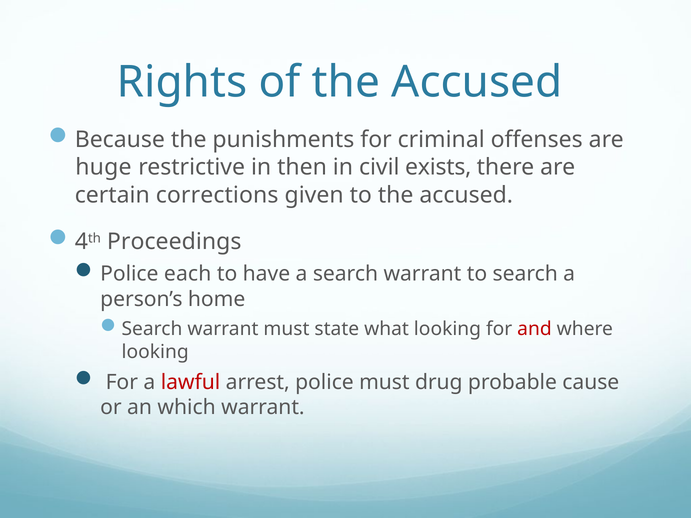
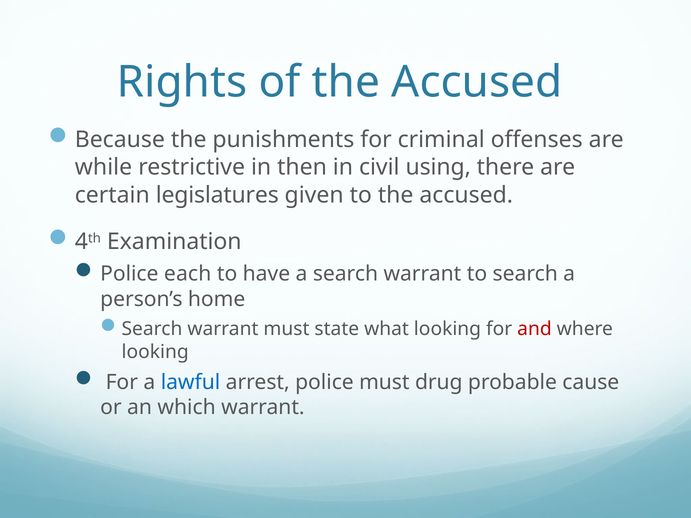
huge: huge -> while
exists: exists -> using
corrections: corrections -> legislatures
Proceedings: Proceedings -> Examination
lawful colour: red -> blue
